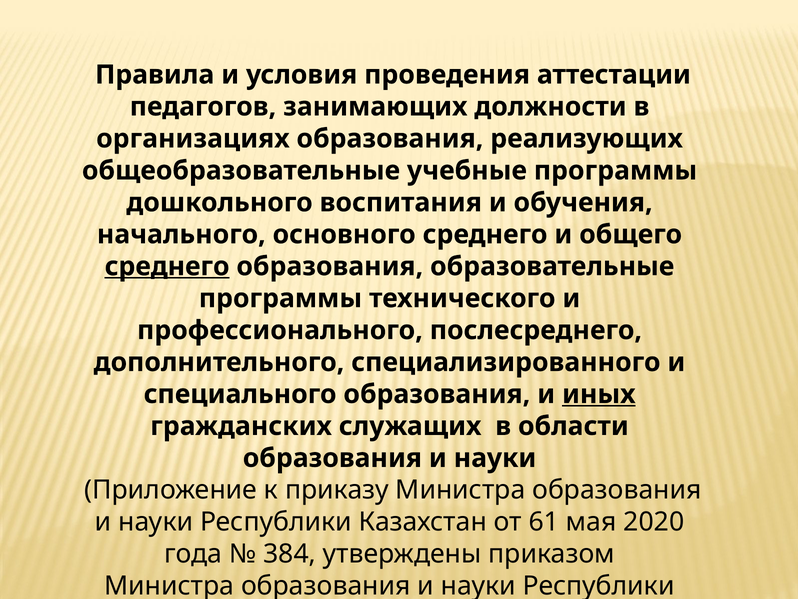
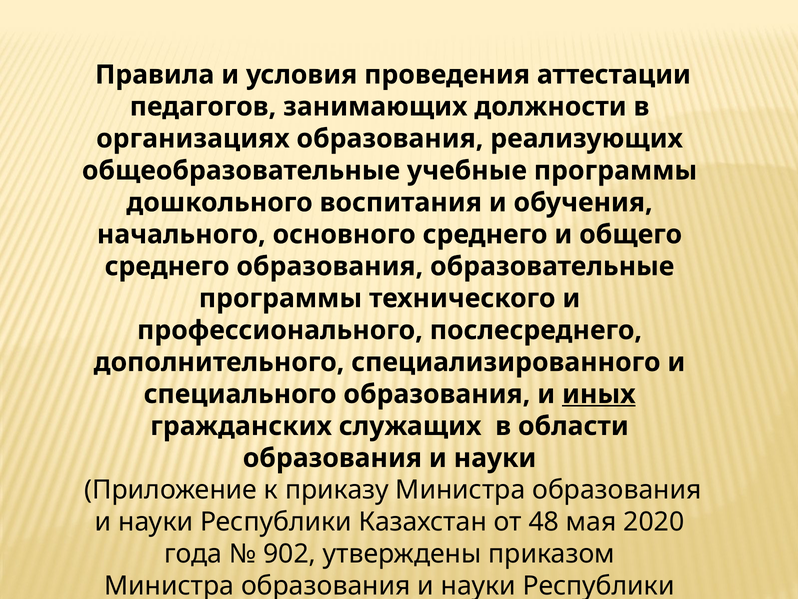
среднего at (167, 266) underline: present -> none
61: 61 -> 48
384: 384 -> 902
